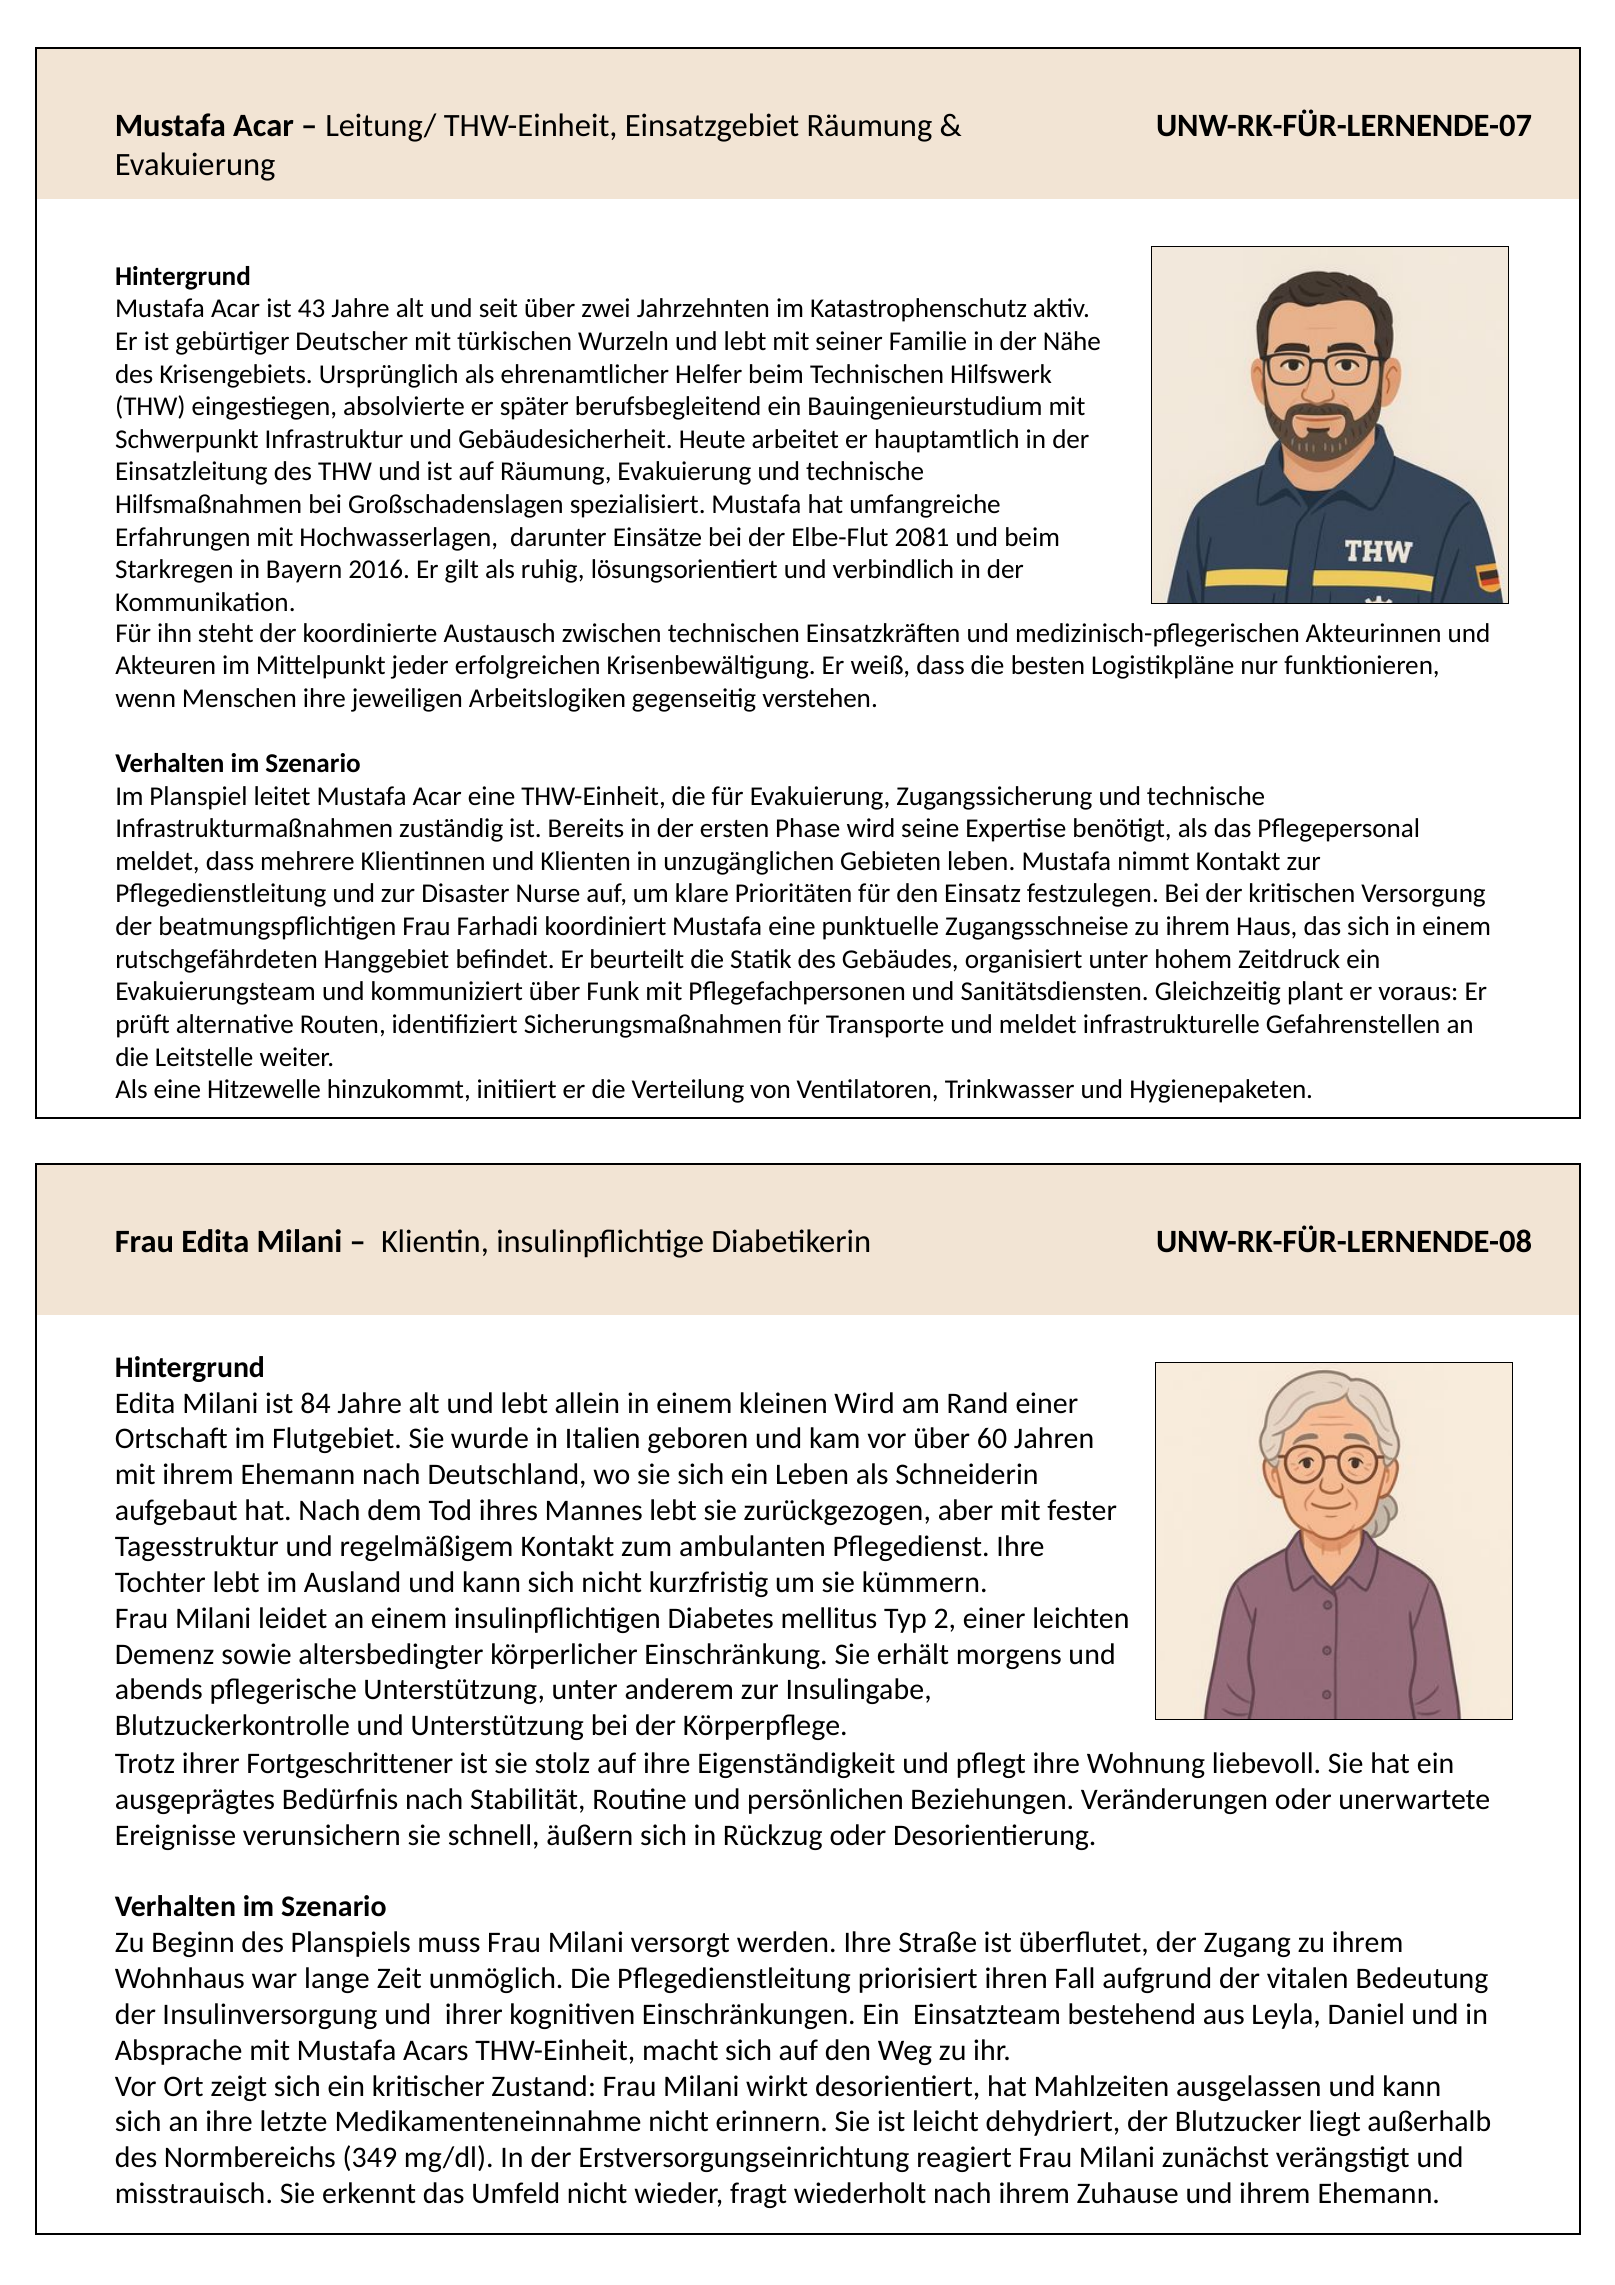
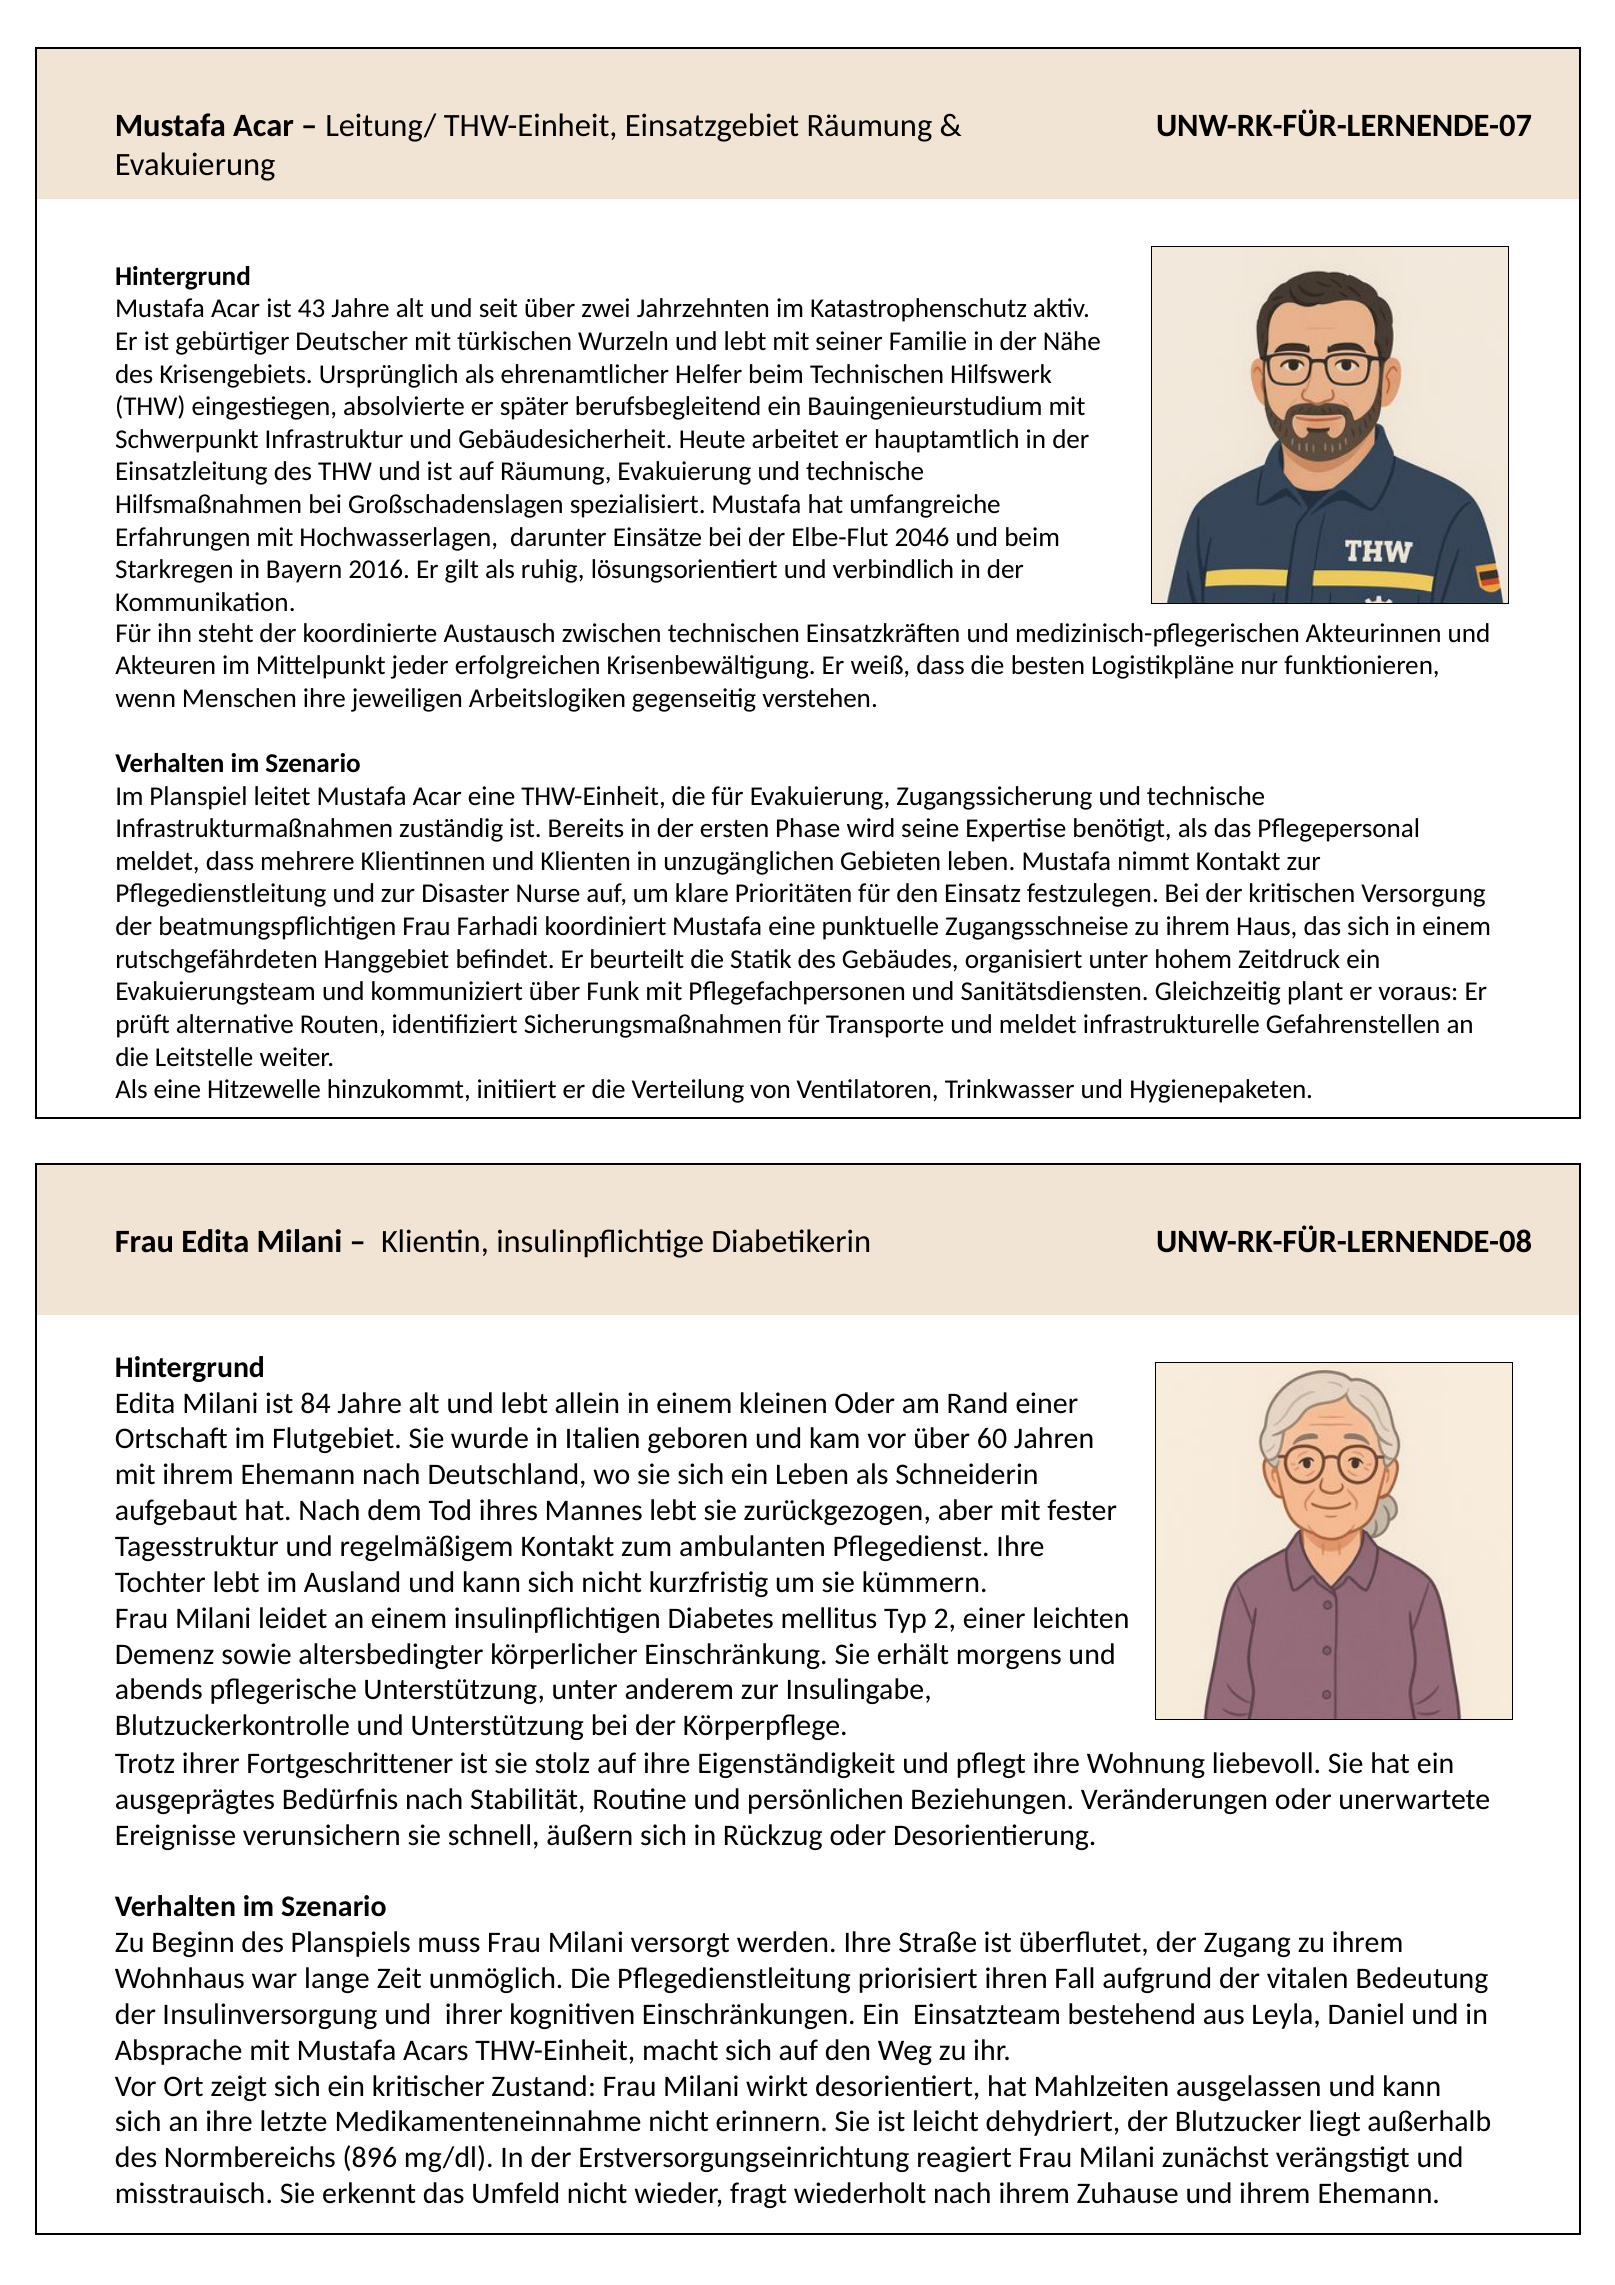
2081: 2081 -> 2046
kleinen Wird: Wird -> Oder
349: 349 -> 896
